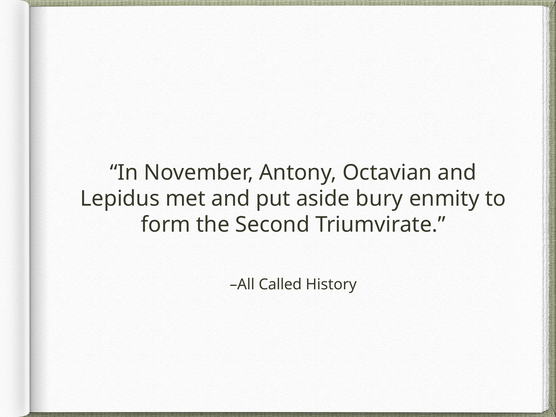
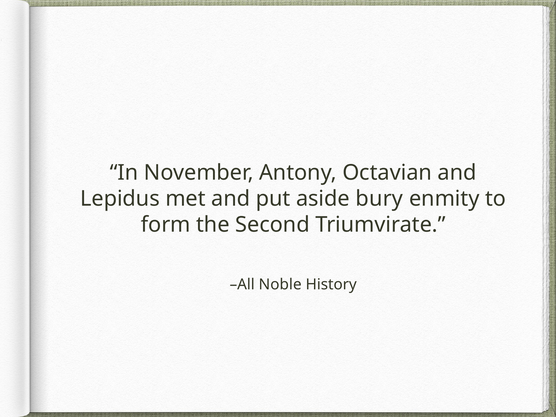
Called: Called -> Noble
